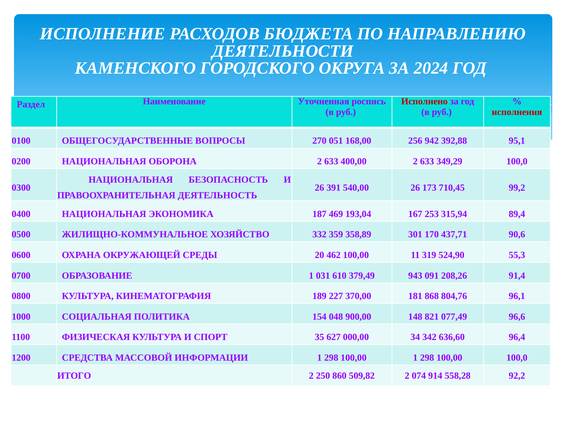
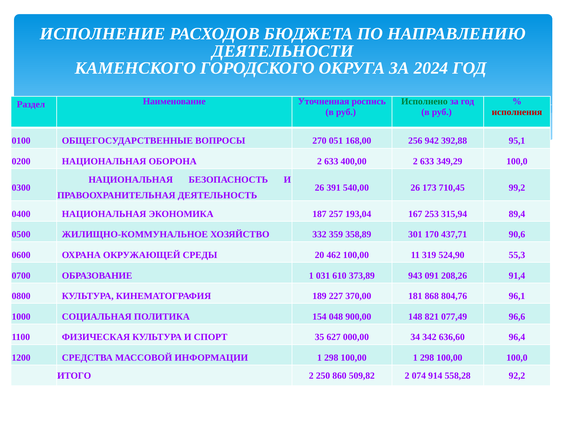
Исполнено colour: red -> green
469: 469 -> 257
379,49: 379,49 -> 373,89
